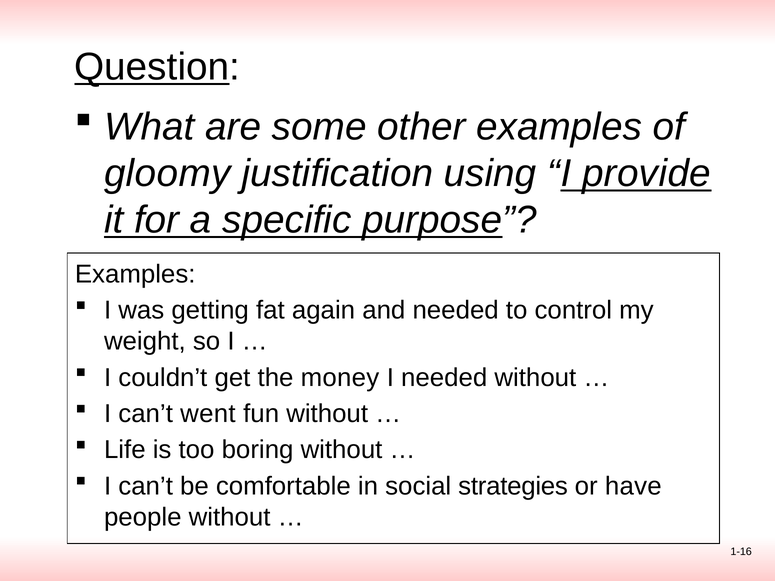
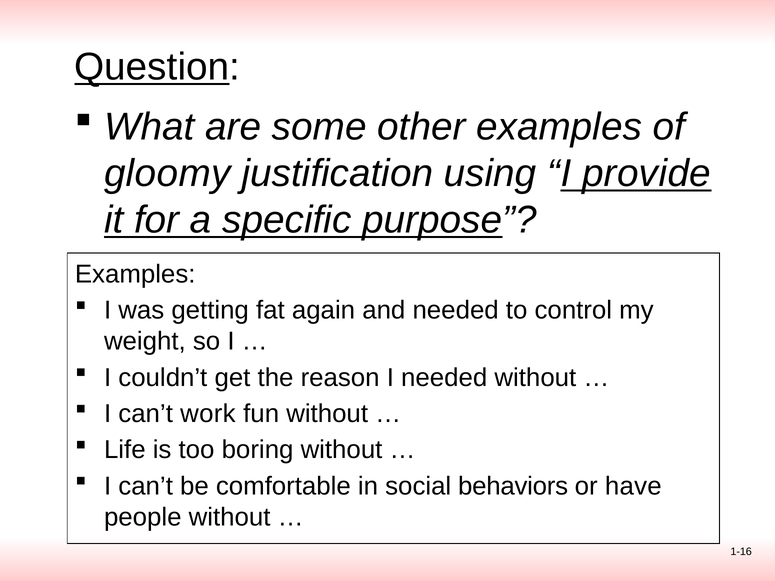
money: money -> reason
went: went -> work
strategies: strategies -> behaviors
